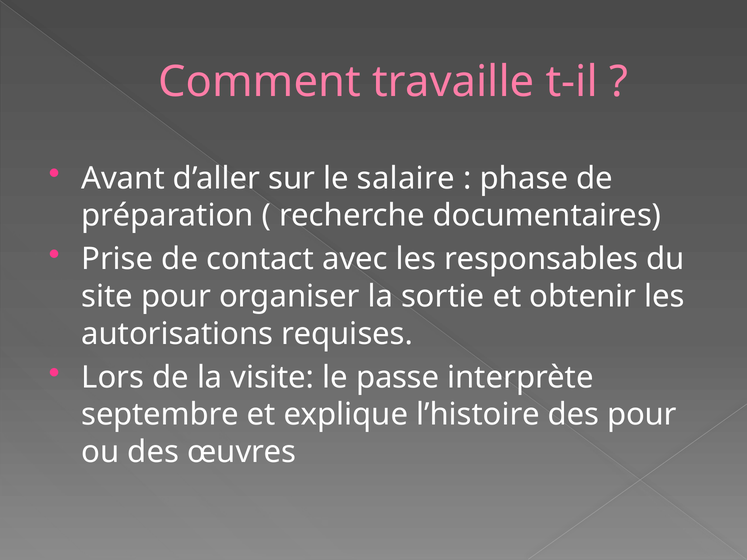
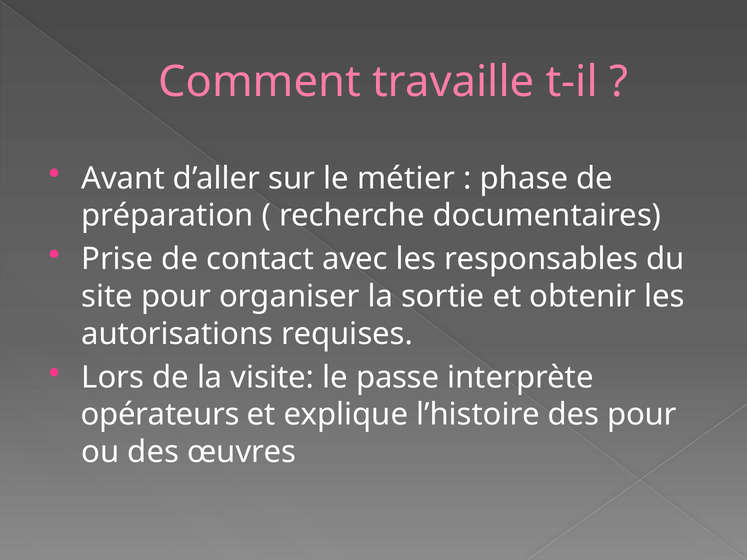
salaire: salaire -> métier
septembre: septembre -> opérateurs
